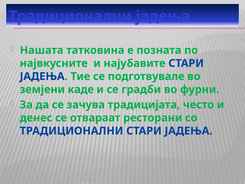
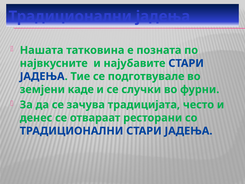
градби: градби -> случки
